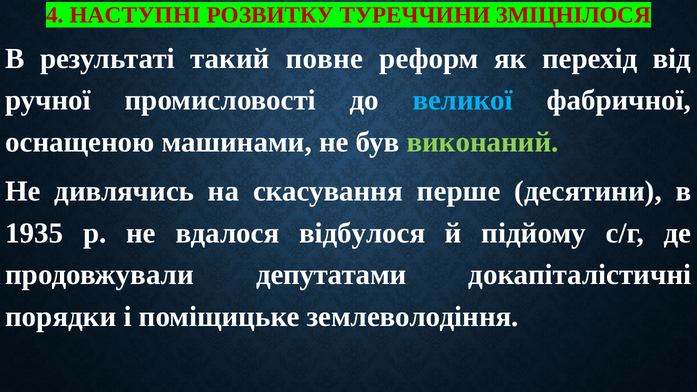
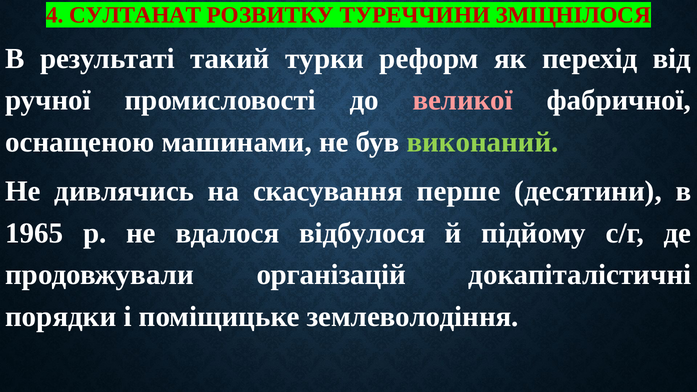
НАСТУПНІ: НАСТУПНІ -> СУЛТАНАТ
повне: повне -> турки
великої colour: light blue -> pink
1935: 1935 -> 1965
депутатами: депутатами -> організацій
